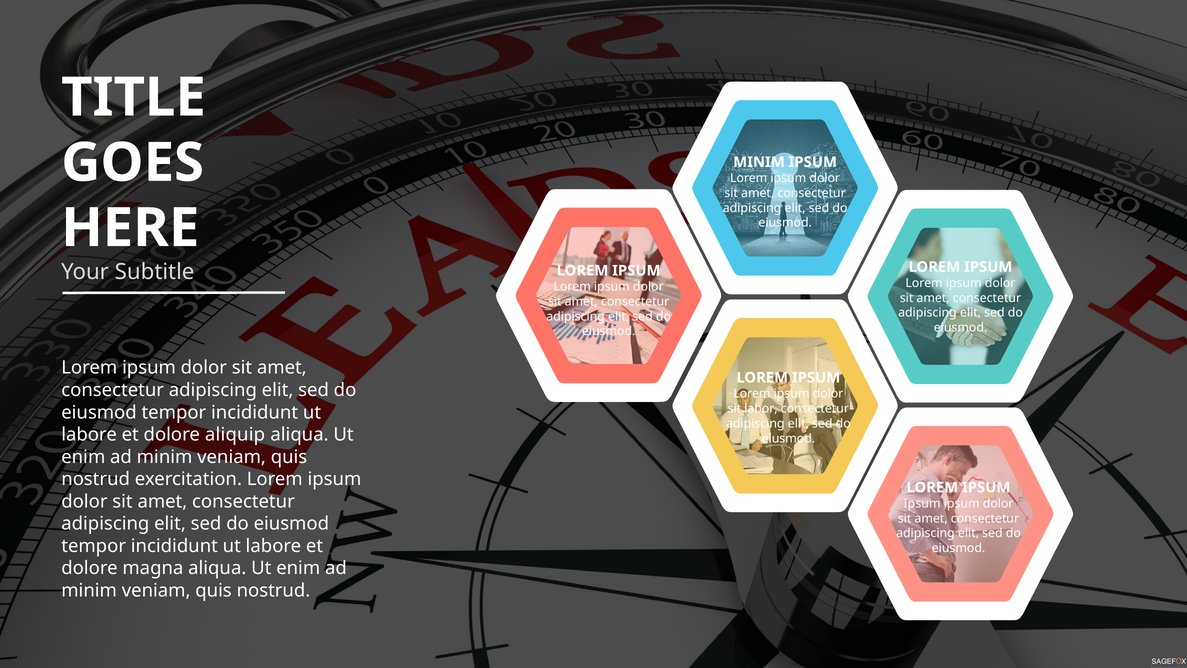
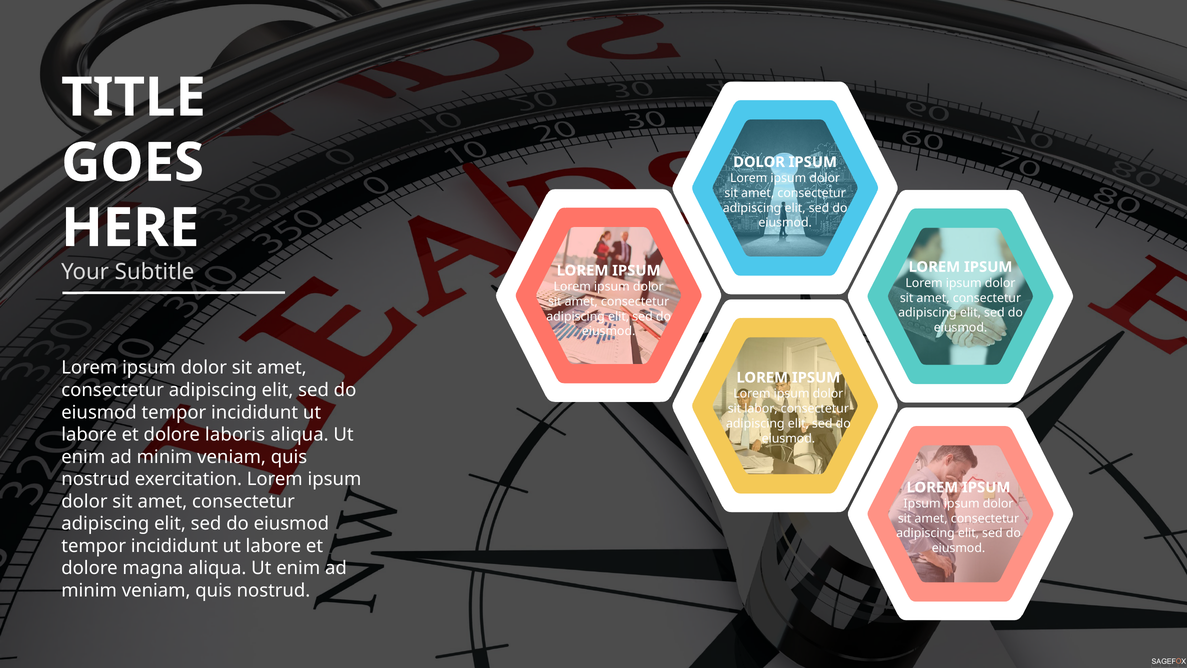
MINIM at (759, 162): MINIM -> DOLOR
aliquip: aliquip -> laboris
